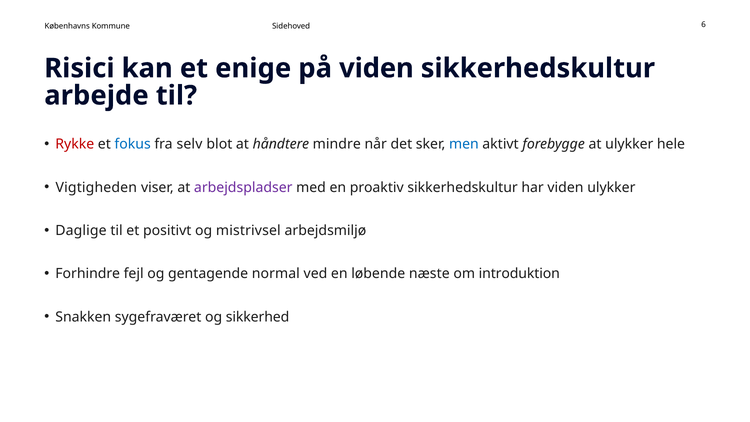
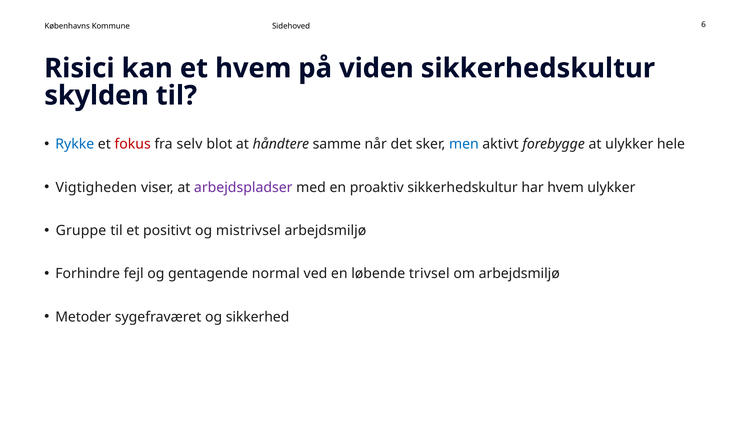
et enige: enige -> hvem
arbejde: arbejde -> skylden
Rykke colour: red -> blue
fokus colour: blue -> red
mindre: mindre -> samme
har viden: viden -> hvem
Daglige: Daglige -> Gruppe
næste: næste -> trivsel
om introduktion: introduktion -> arbejdsmiljø
Snakken: Snakken -> Metoder
